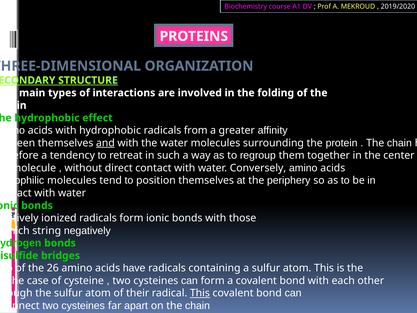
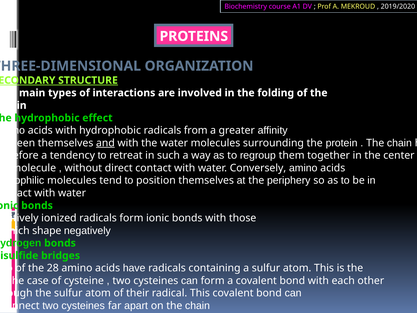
string: string -> shape
26: 26 -> 28
This at (200, 293) underline: present -> none
